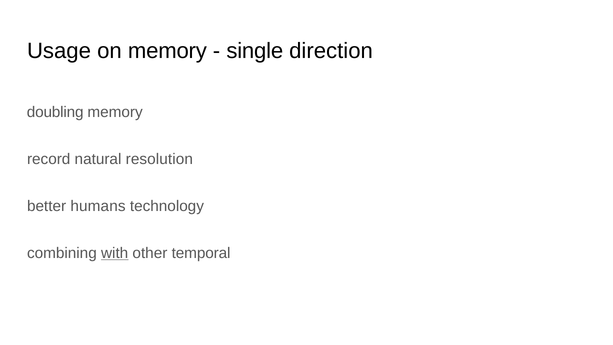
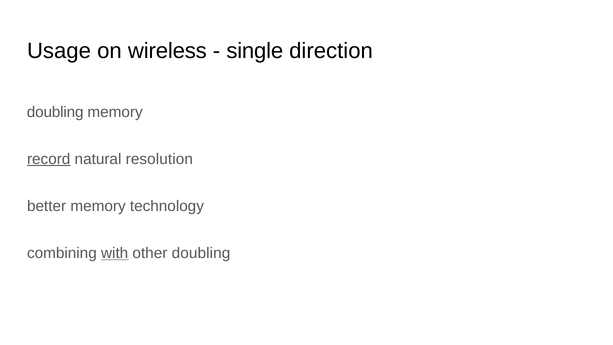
on memory: memory -> wireless
record underline: none -> present
better humans: humans -> memory
other temporal: temporal -> doubling
